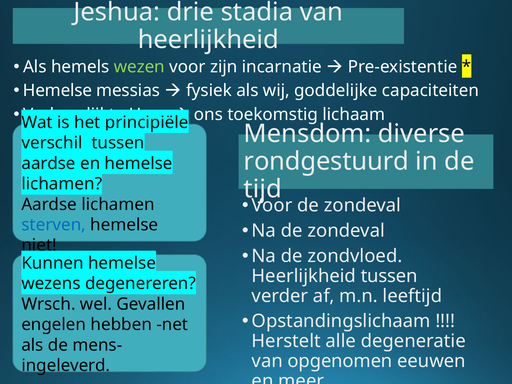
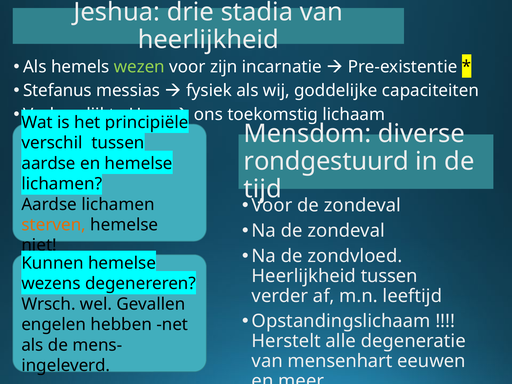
Hemelse at (57, 91): Hemelse -> Stefanus
sterven colour: blue -> orange
opgenomen: opgenomen -> mensenhart
